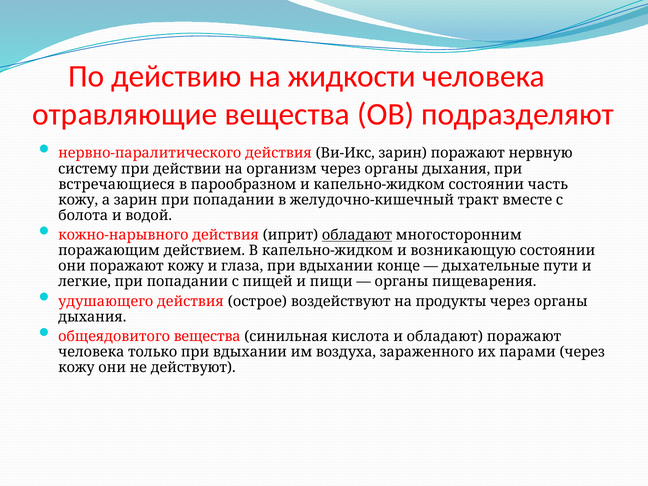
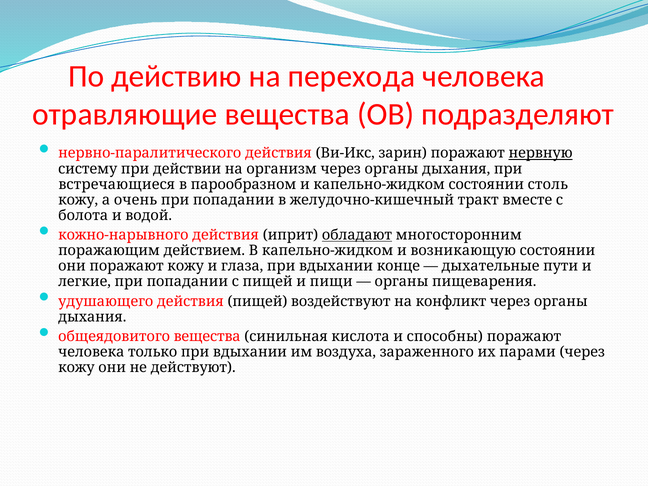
жидкости: жидкости -> перехода
нервную underline: none -> present
часть: часть -> столь
а зарин: зарин -> очень
действия острое: острое -> пищей
продукты: продукты -> конфликт
и обладают: обладают -> способны
